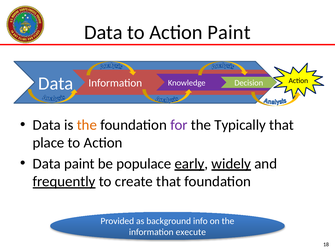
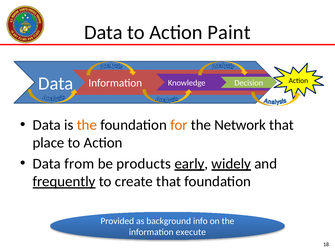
for colour: purple -> orange
Typically: Typically -> Network
Data paint: paint -> from
populace: populace -> products
